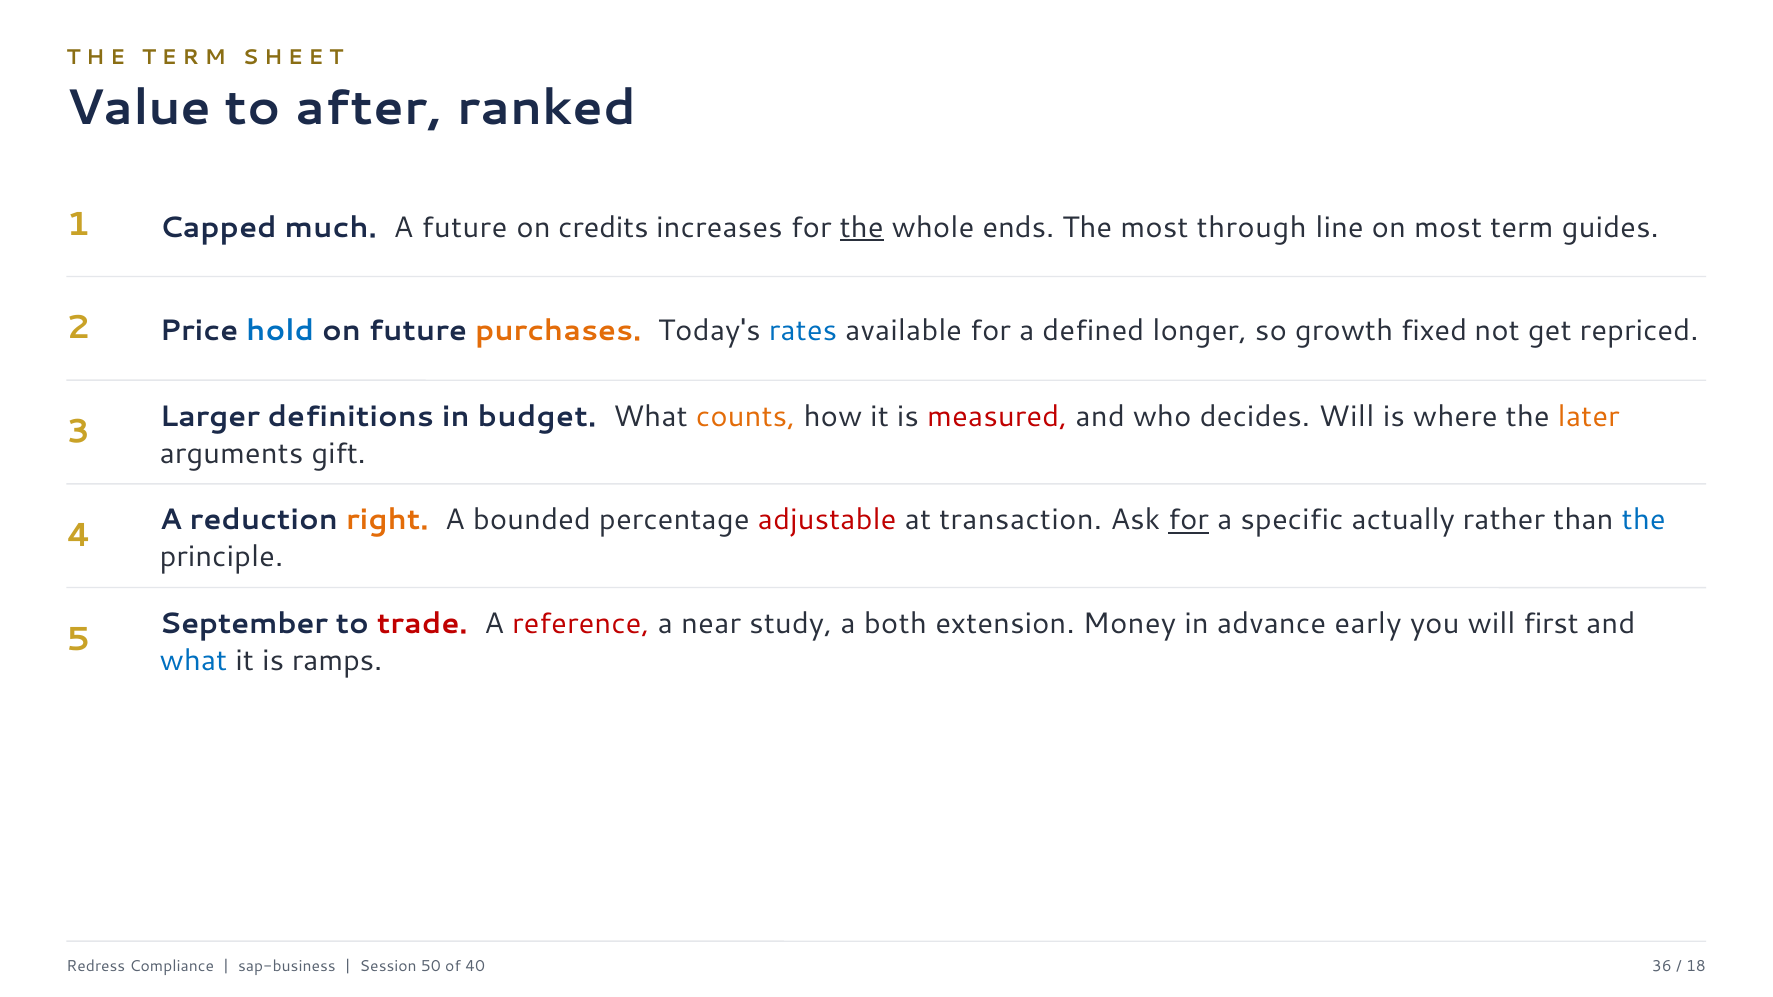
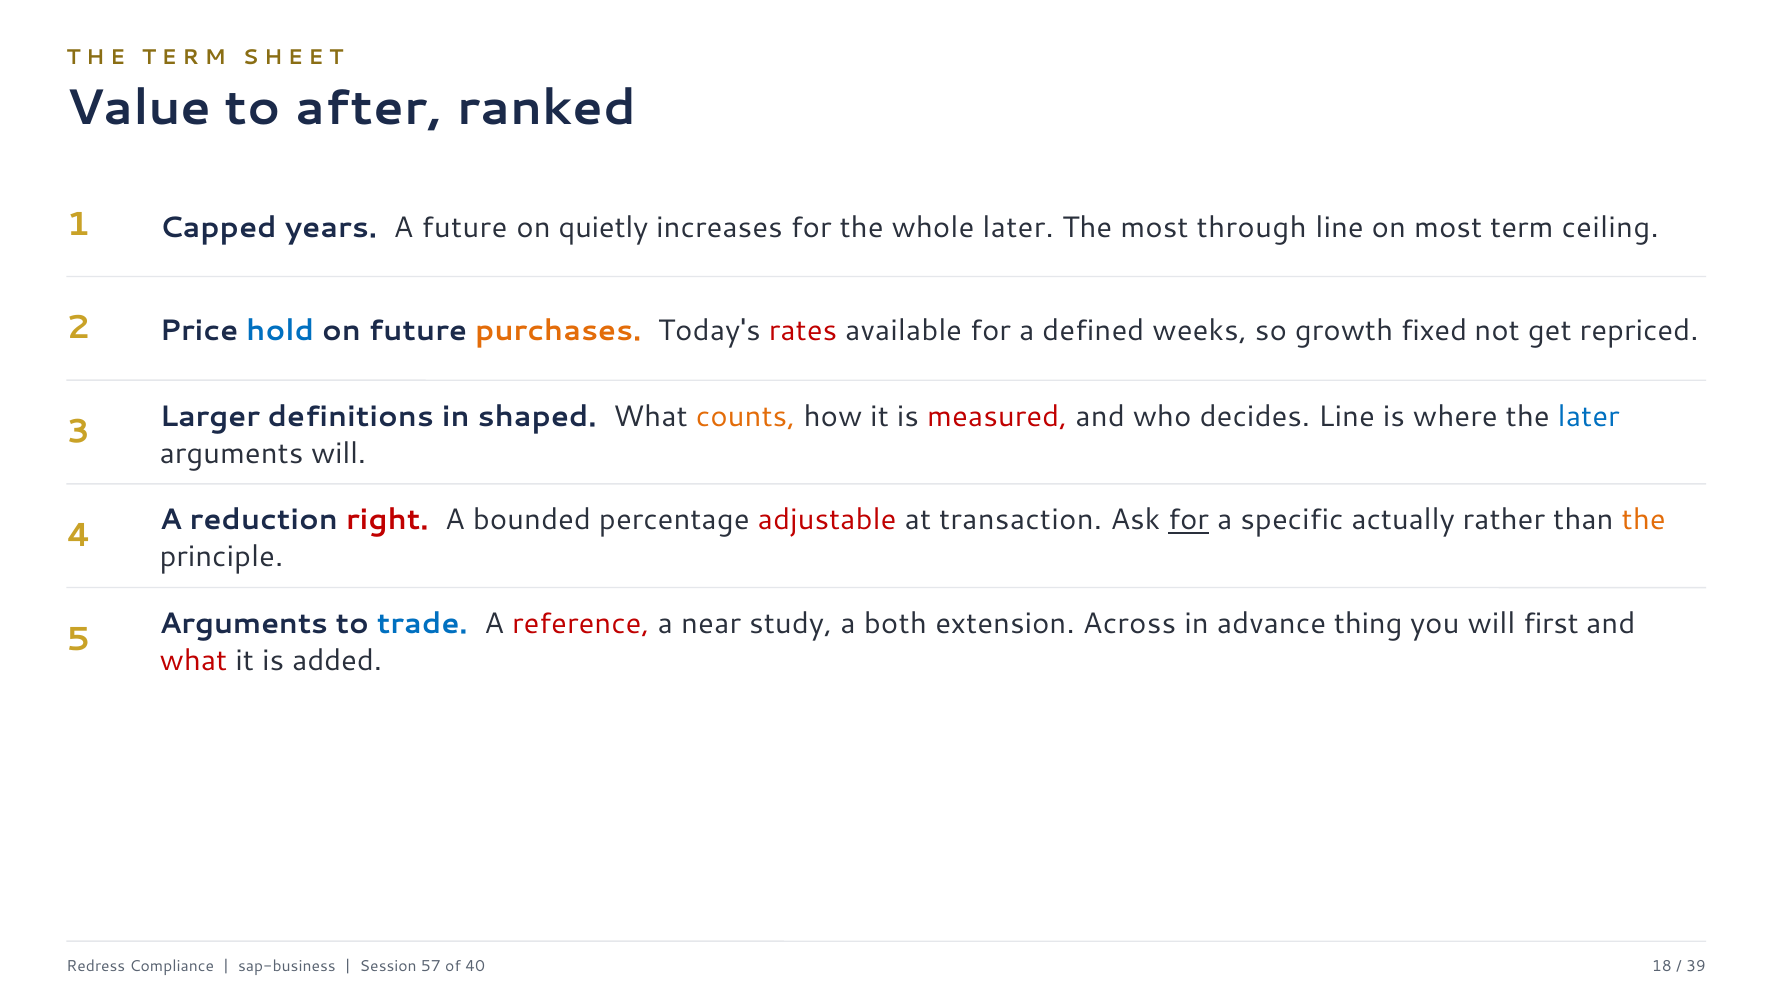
much: much -> years
credits: credits -> quietly
the at (862, 228) underline: present -> none
whole ends: ends -> later
guides: guides -> ceiling
rates colour: blue -> red
longer: longer -> weeks
budget: budget -> shaped
decides Will: Will -> Line
later at (1589, 416) colour: orange -> blue
arguments gift: gift -> will
right colour: orange -> red
the at (1644, 520) colour: blue -> orange
5 September: September -> Arguments
trade colour: red -> blue
Money: Money -> Across
early: early -> thing
what at (193, 661) colour: blue -> red
ramps: ramps -> added
50: 50 -> 57
36: 36 -> 18
18: 18 -> 39
